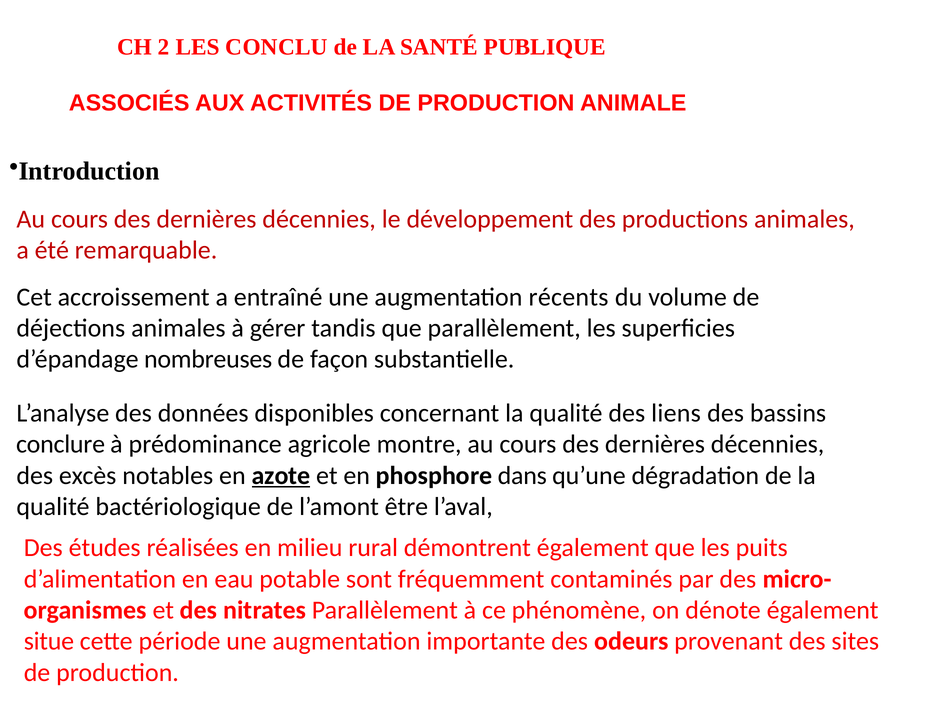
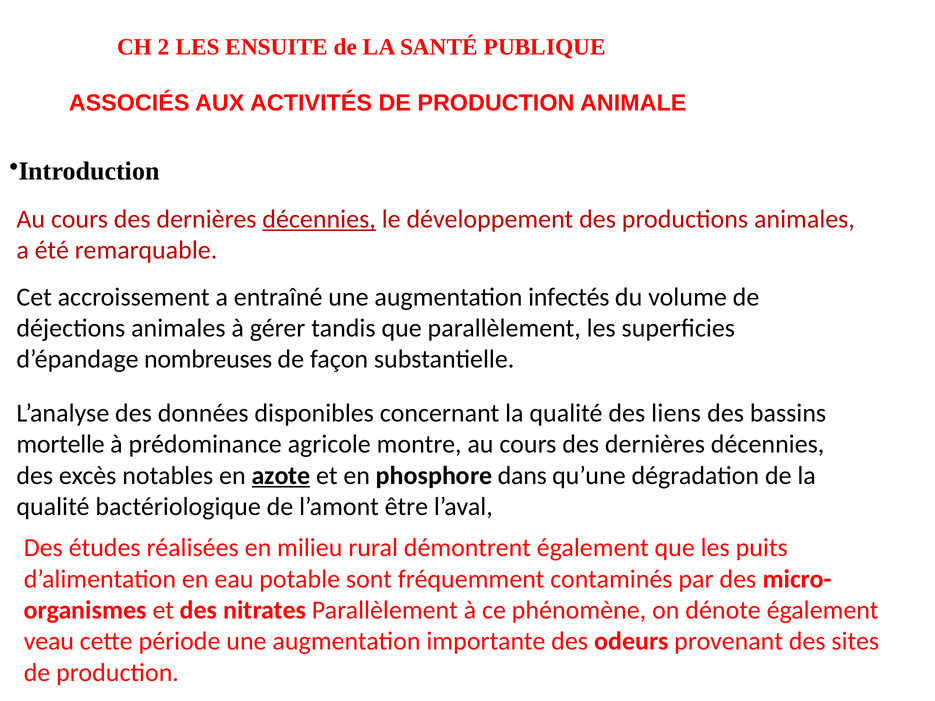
CONCLU: CONCLU -> ENSUITE
décennies at (319, 219) underline: none -> present
récents: récents -> infectés
conclure: conclure -> mortelle
situe: situe -> veau
